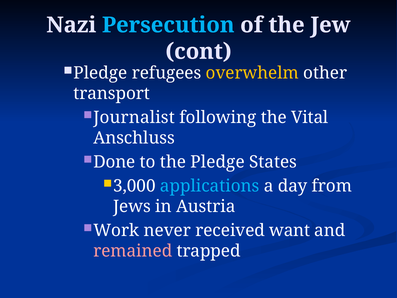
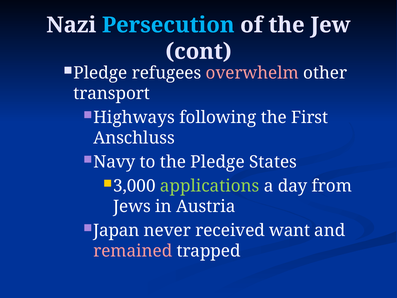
overwhelm colour: yellow -> pink
Journalist: Journalist -> Highways
Vital: Vital -> First
Done: Done -> Navy
applications colour: light blue -> light green
Work: Work -> Japan
